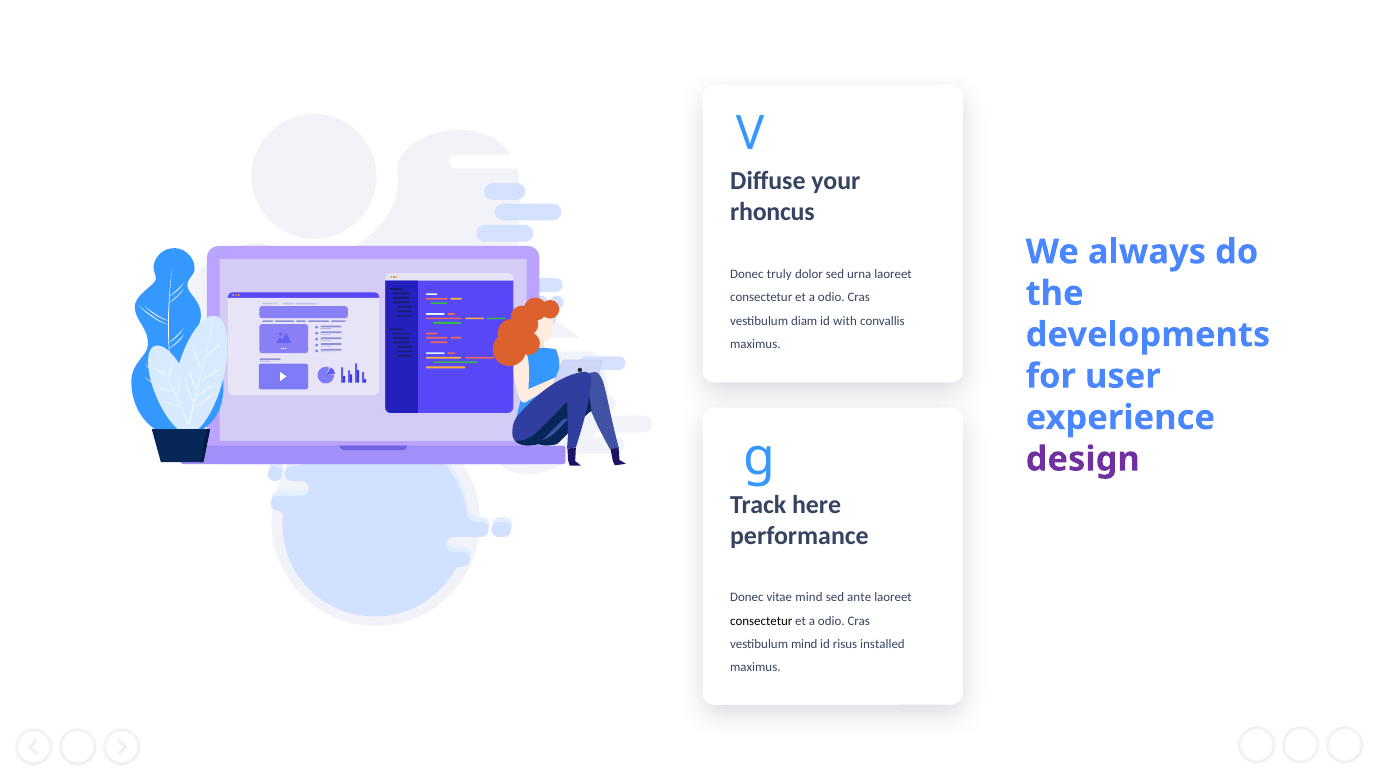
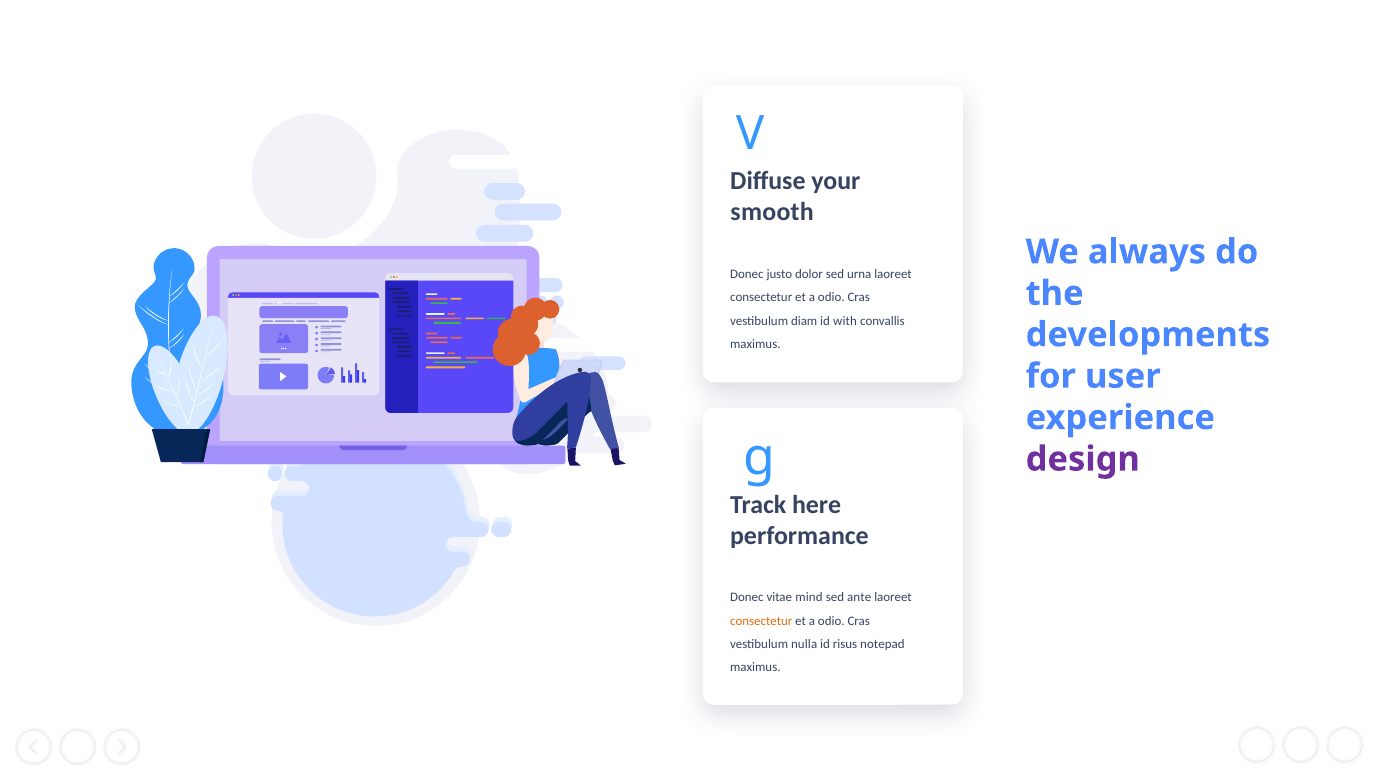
rhoncus: rhoncus -> smooth
truly: truly -> justo
consectetur at (761, 621) colour: black -> orange
vestibulum mind: mind -> nulla
installed: installed -> notepad
